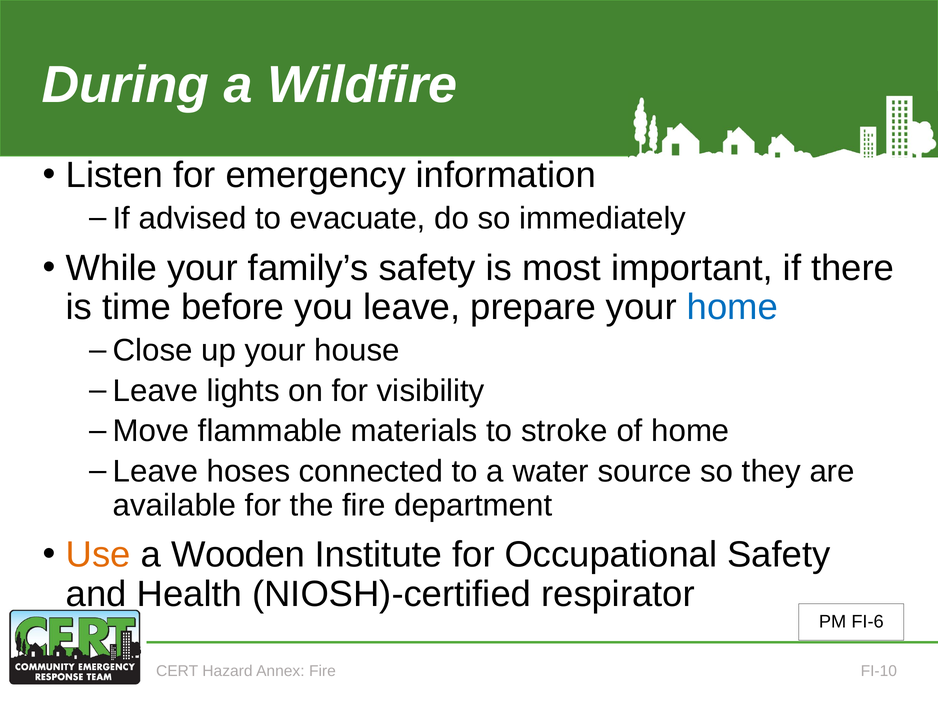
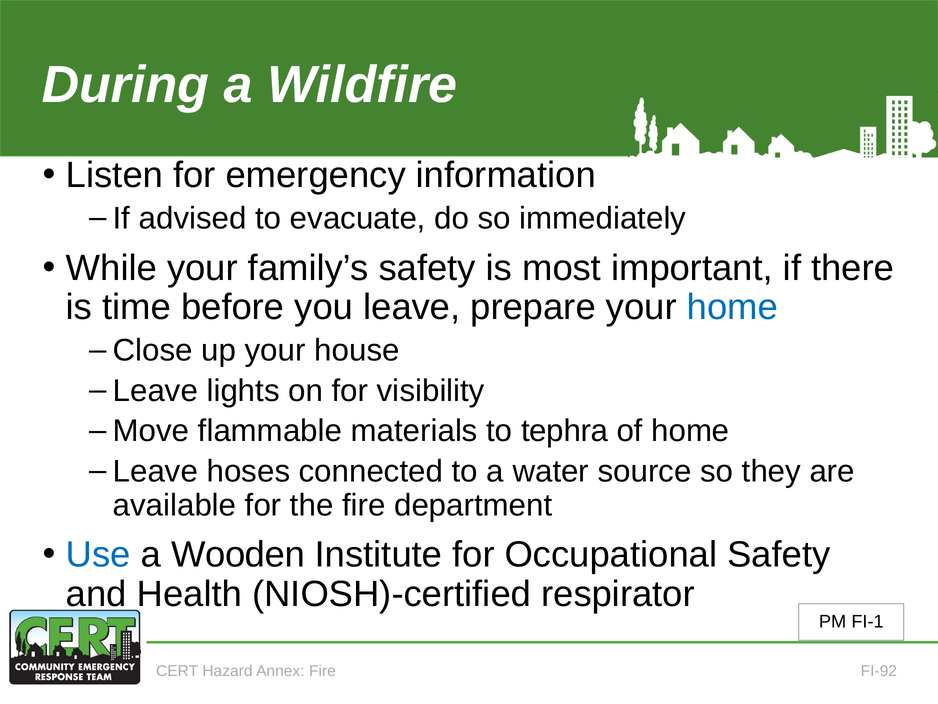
stroke: stroke -> tephra
Use colour: orange -> blue
FI-6: FI-6 -> FI-1
FI-10: FI-10 -> FI-92
